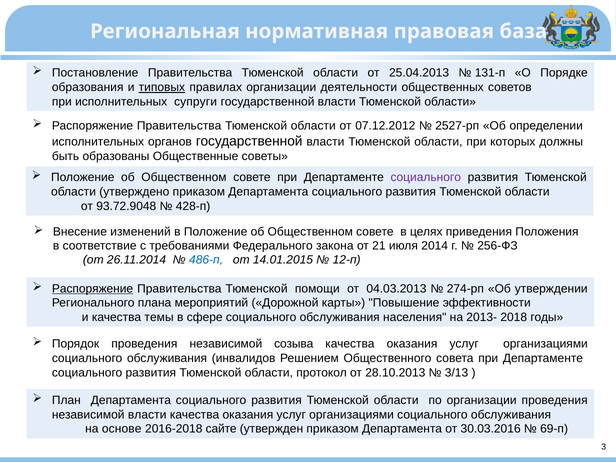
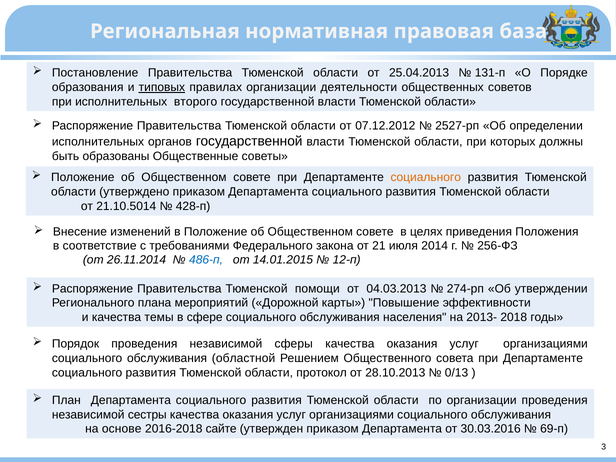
супруги: супруги -> второго
социального at (426, 177) colour: purple -> orange
93.72.9048: 93.72.9048 -> 21.10.5014
Распоряжение at (93, 289) underline: present -> none
созыва: созыва -> сферы
инвалидов: инвалидов -> областной
3/13: 3/13 -> 0/13
независимой власти: власти -> сестры
